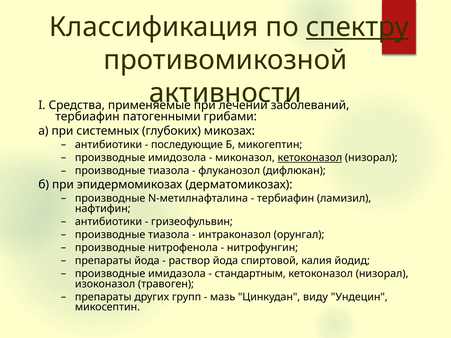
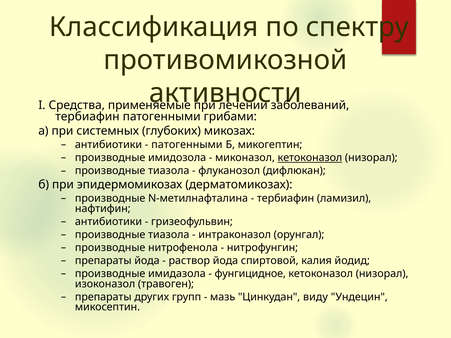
спектру underline: present -> none
последующие at (187, 145): последующие -> патогенными
стандартным: стандартным -> фунгицидное
